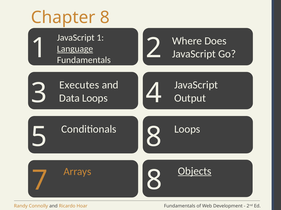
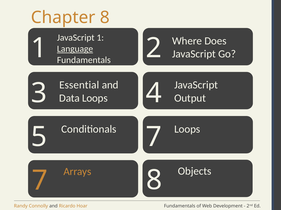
Executes: Executes -> Essential
5 8: 8 -> 7
Objects underline: present -> none
